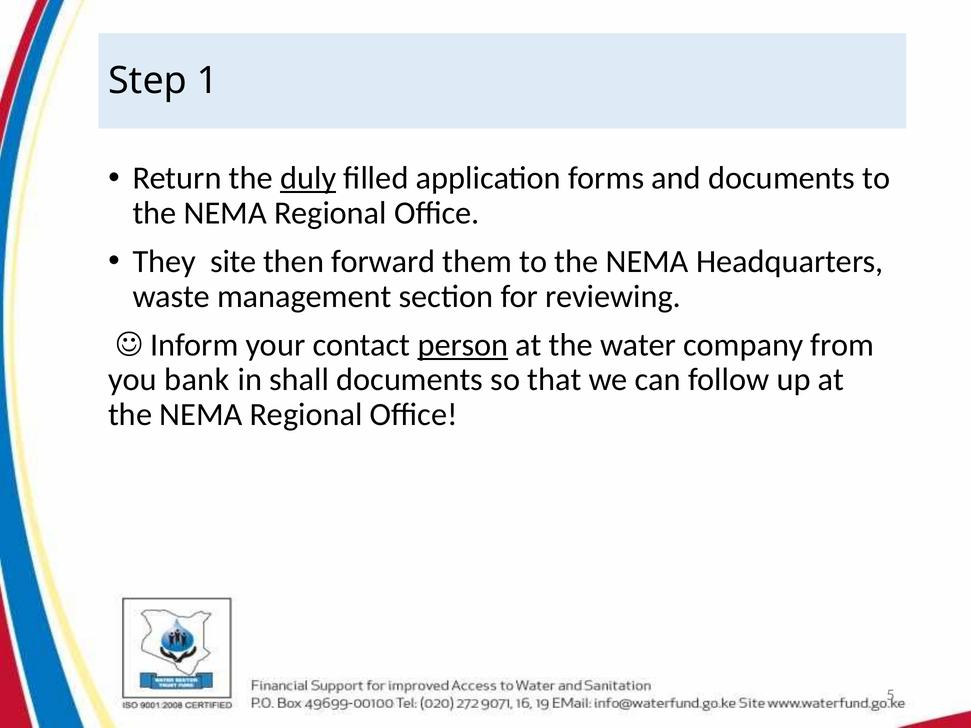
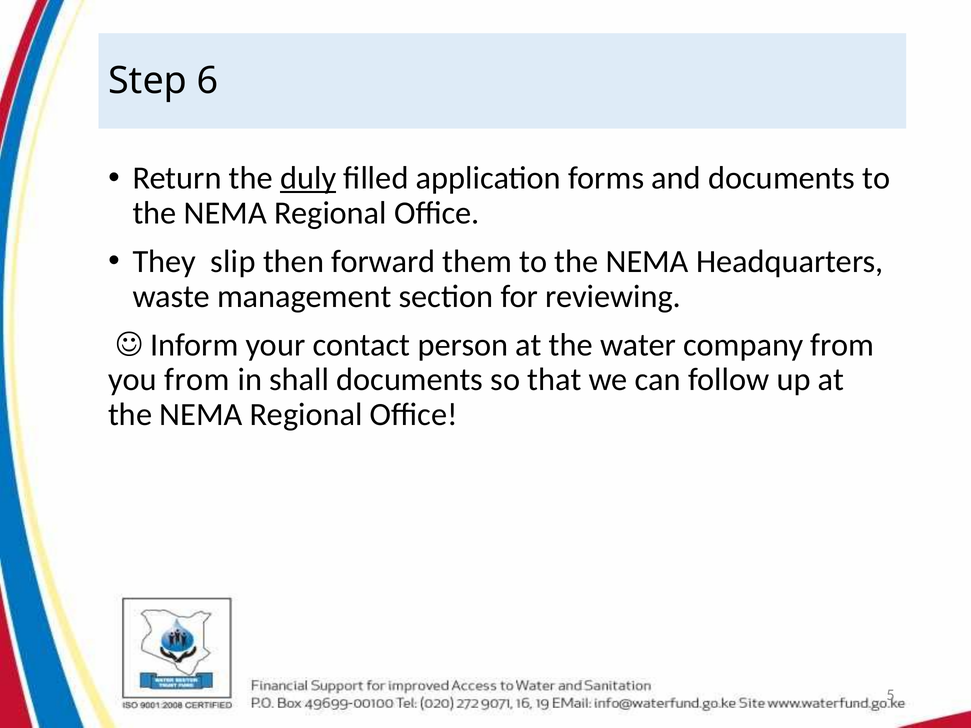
1: 1 -> 6
site: site -> slip
person underline: present -> none
you bank: bank -> from
